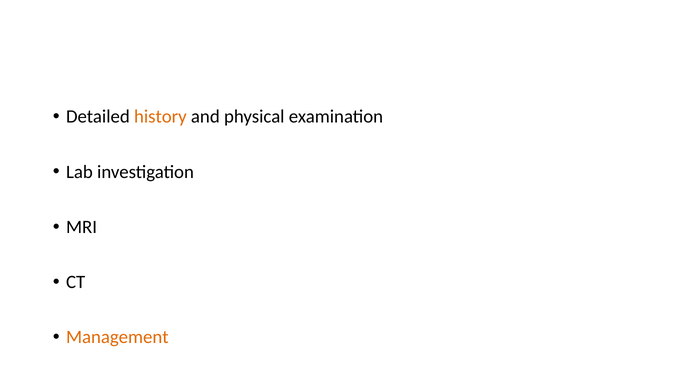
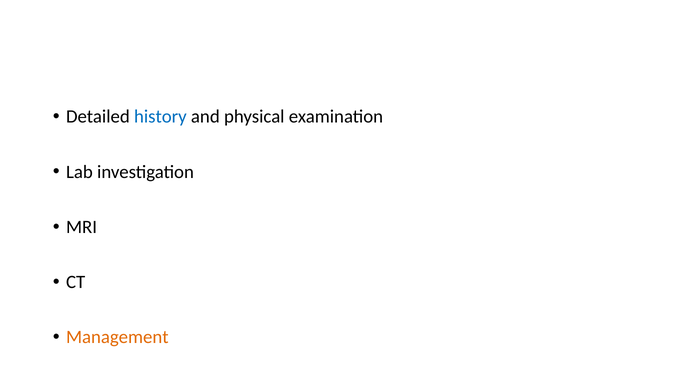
history colour: orange -> blue
